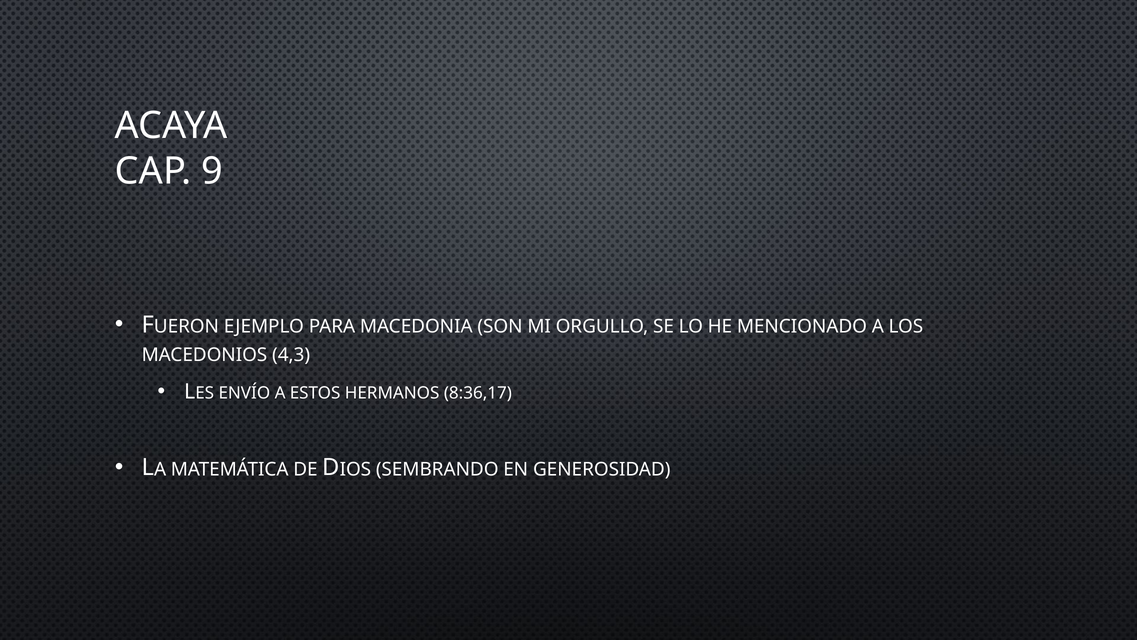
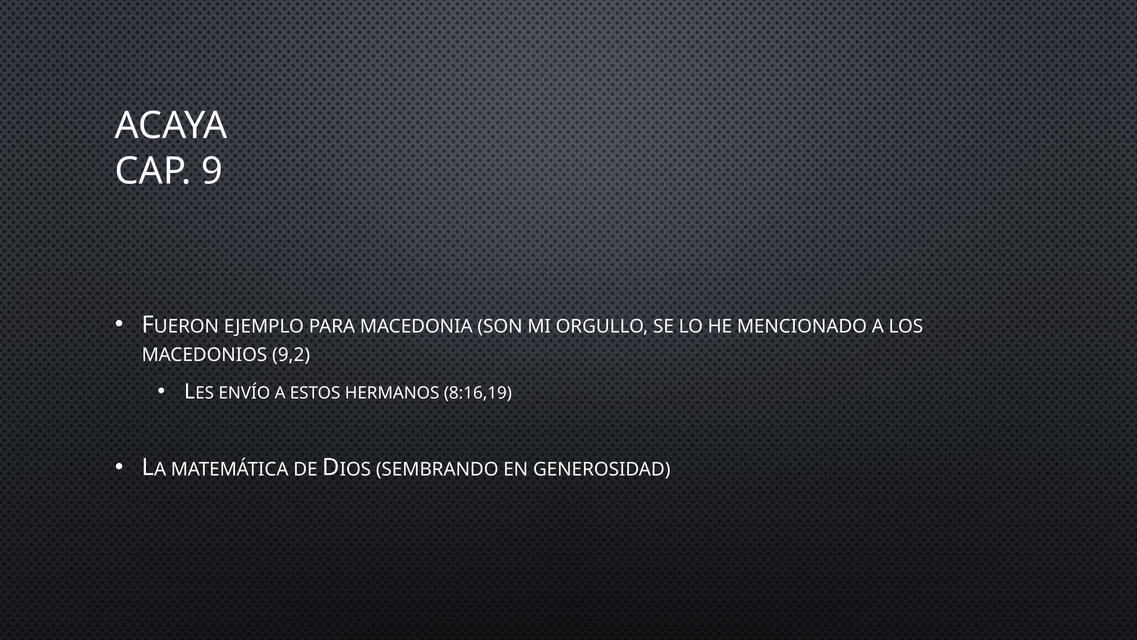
4,3: 4,3 -> 9,2
8:36,17: 8:36,17 -> 8:16,19
